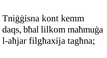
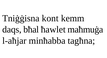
lilkom: lilkom -> ħawlet
filgħaxija: filgħaxija -> minħabba
